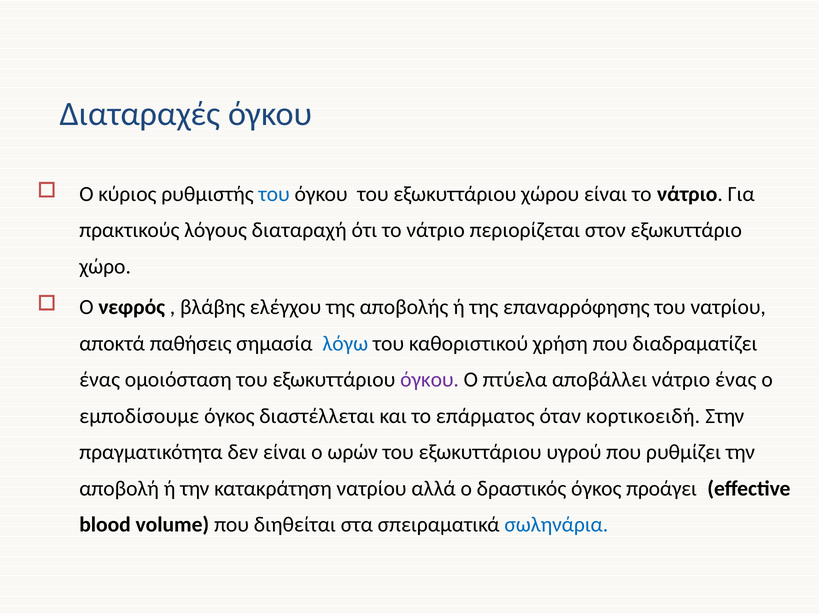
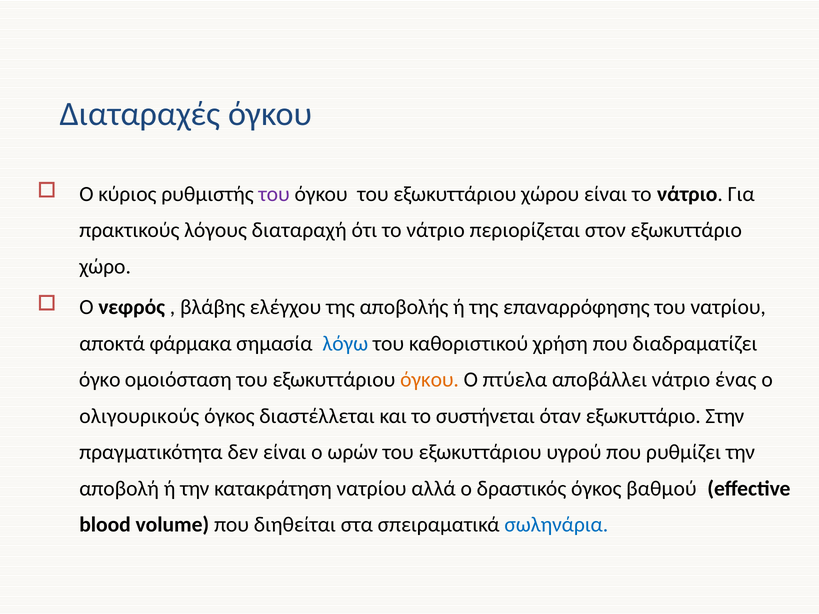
του at (274, 194) colour: blue -> purple
παθήσεις: παθήσεις -> φάρμακα
ένας at (100, 380): ένας -> όγκο
όγκου at (430, 380) colour: purple -> orange
εμποδίσουμε: εμποδίσουμε -> ολιγουρικούς
επάρματος: επάρματος -> συστήνεται
όταν κορτικοειδή: κορτικοειδή -> εξωκυττάριο
προάγει: προάγει -> βαθμού
